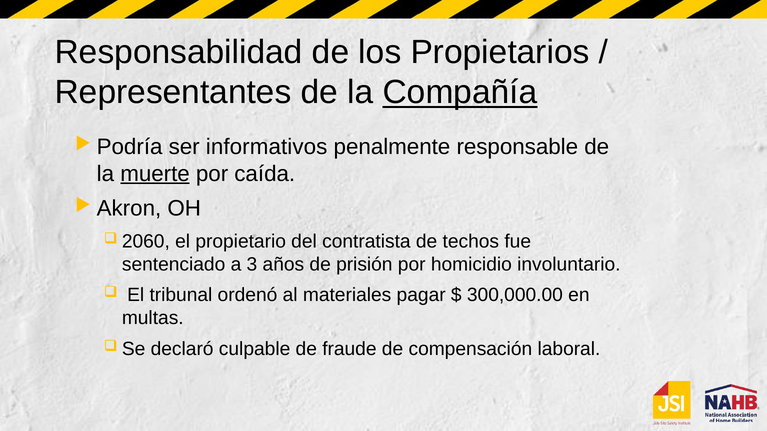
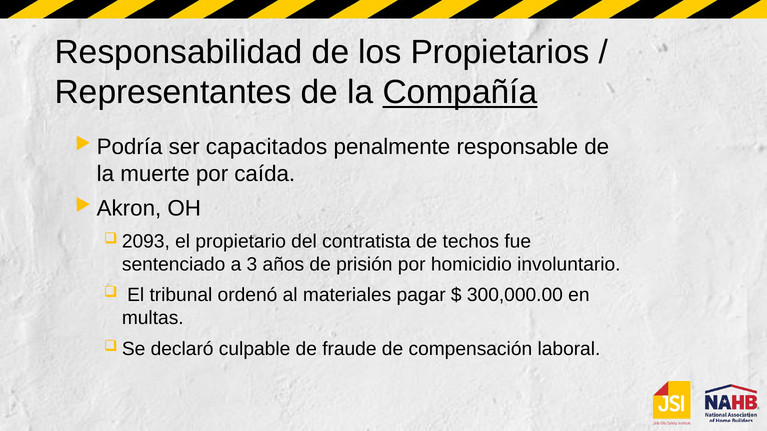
informativos: informativos -> capacitados
muerte underline: present -> none
2060: 2060 -> 2093
